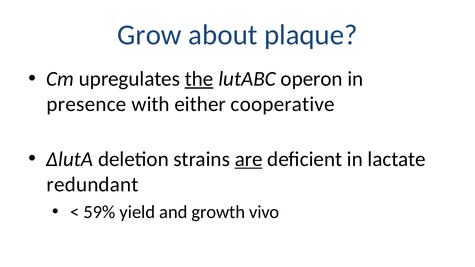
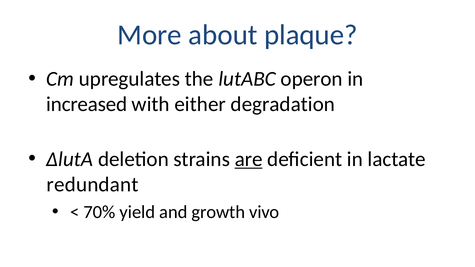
Grow: Grow -> More
the underline: present -> none
presence: presence -> increased
cooperative: cooperative -> degradation
59%: 59% -> 70%
